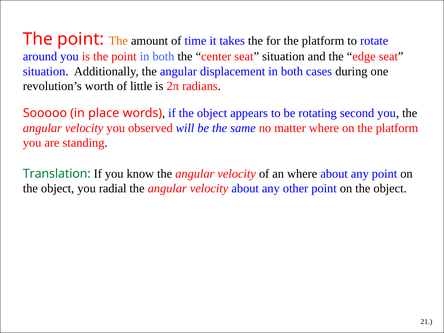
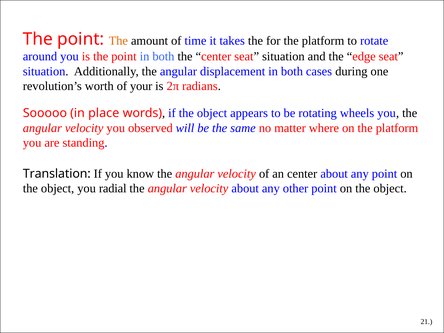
little: little -> your
second: second -> wheels
Translation colour: green -> black
an where: where -> center
